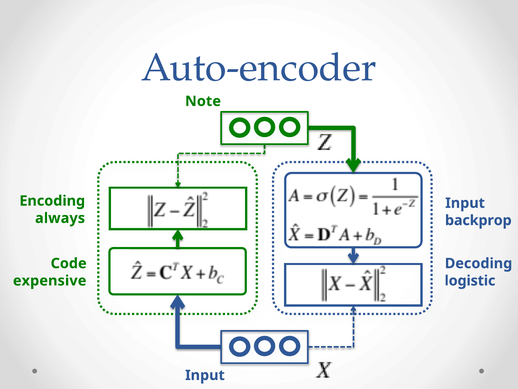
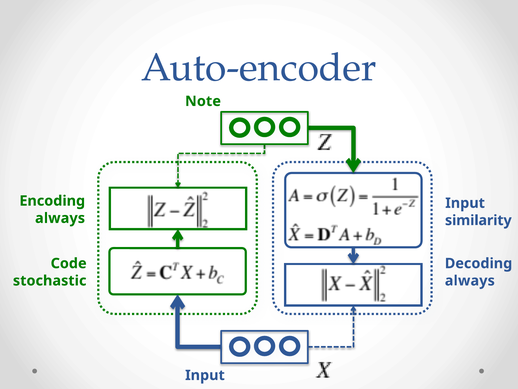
backprop: backprop -> similarity
expensive: expensive -> stochastic
logistic at (470, 280): logistic -> always
